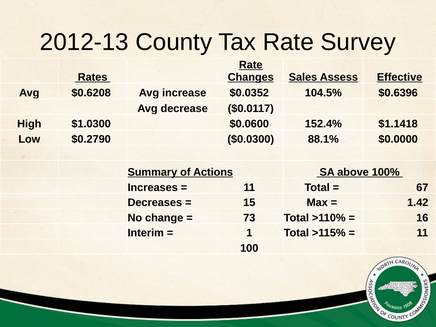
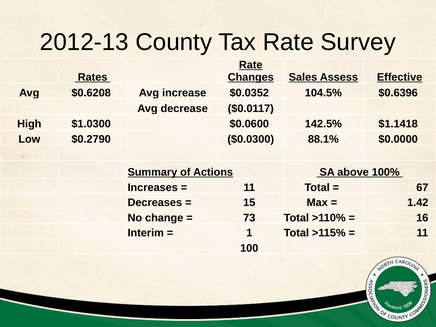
152.4%: 152.4% -> 142.5%
